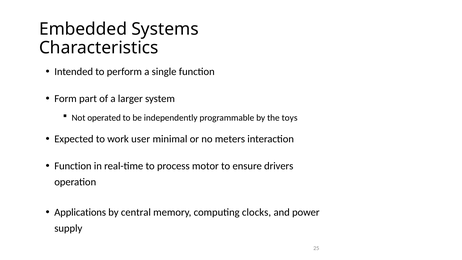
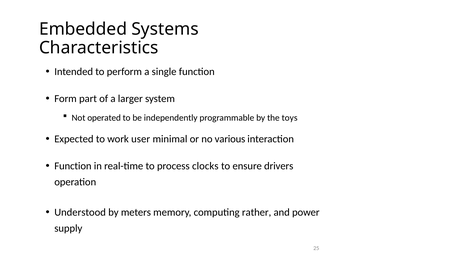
meters: meters -> various
motor: motor -> clocks
Applications: Applications -> Understood
central: central -> meters
clocks: clocks -> rather
